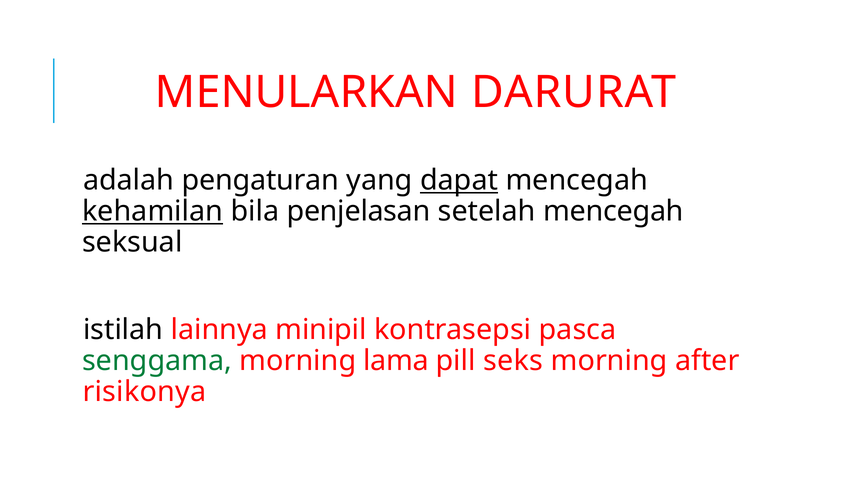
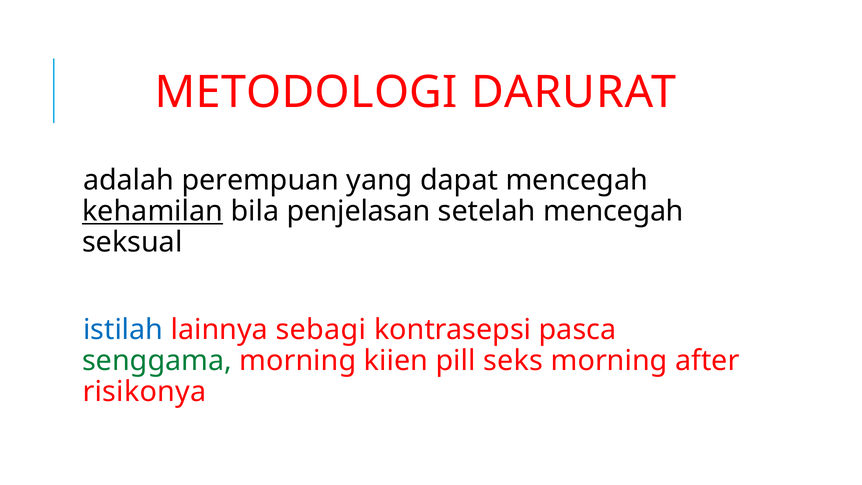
MENULARKAN: MENULARKAN -> METODOLOGI
pengaturan: pengaturan -> perempuan
dapat underline: present -> none
istilah colour: black -> blue
minipil: minipil -> sebagi
lama: lama -> kiien
